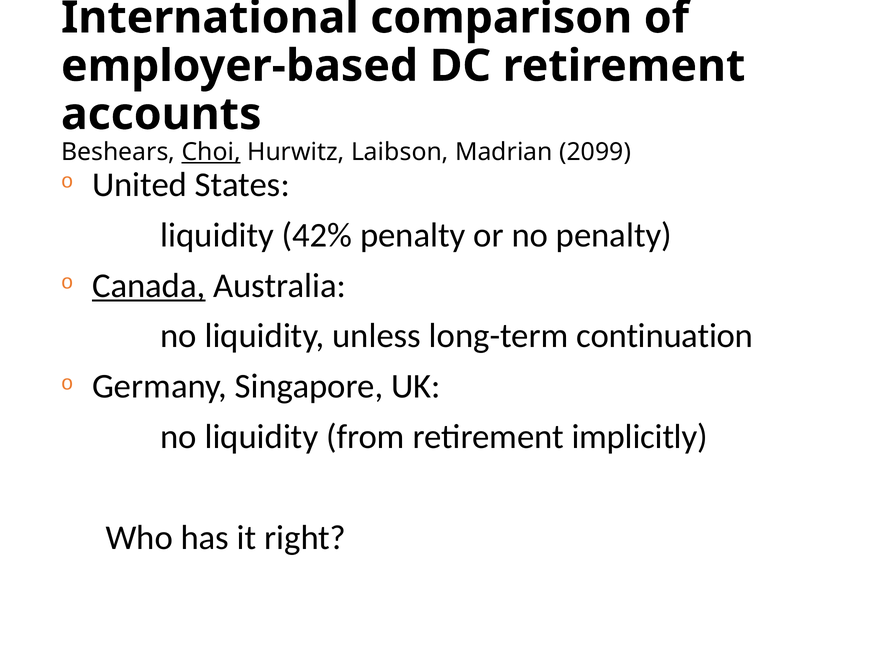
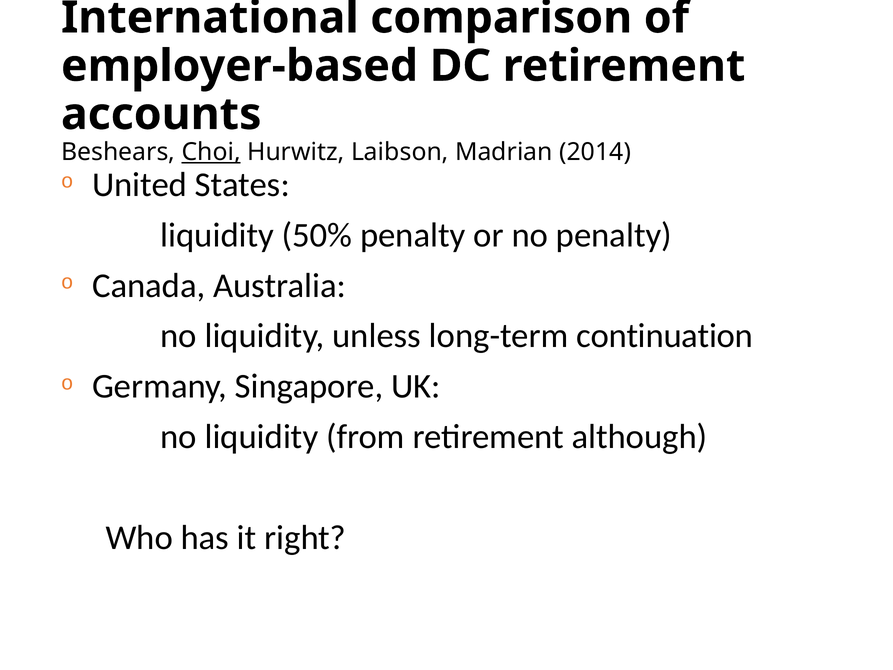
2099: 2099 -> 2014
42%: 42% -> 50%
Canada underline: present -> none
implicitly: implicitly -> although
